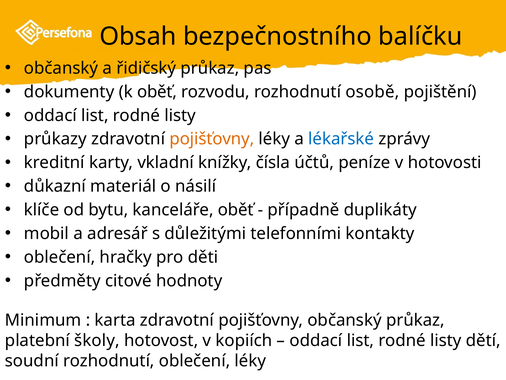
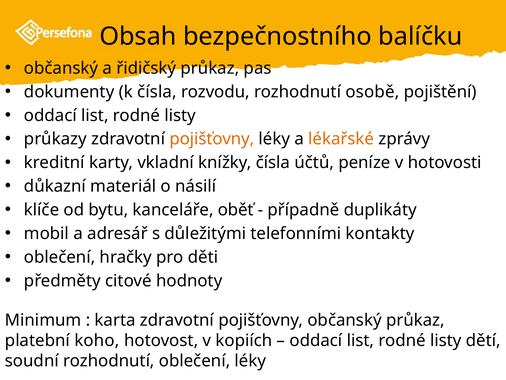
k oběť: oběť -> čísla
lékařské colour: blue -> orange
školy: školy -> koho
